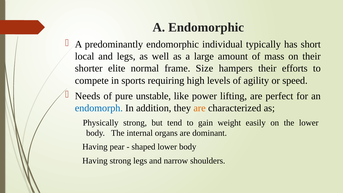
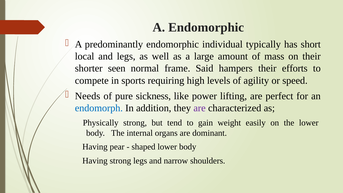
elite: elite -> seen
Size: Size -> Said
unstable: unstable -> sickness
are at (200, 108) colour: orange -> purple
